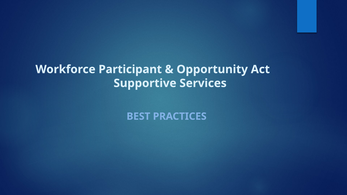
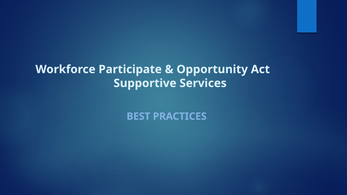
Participant: Participant -> Participate
